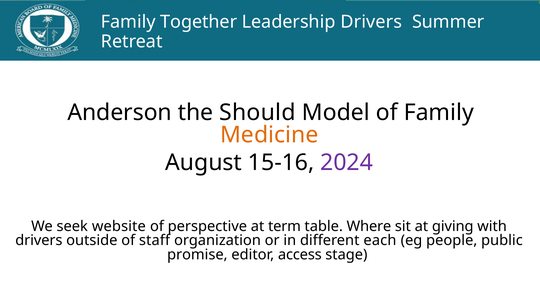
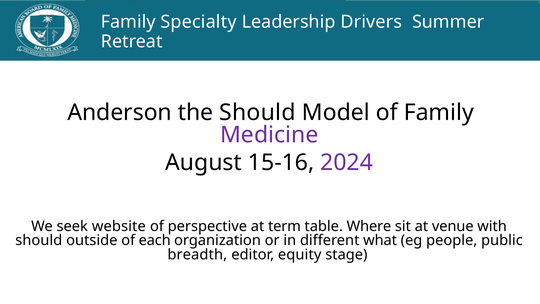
Together: Together -> Specialty
Medicine colour: orange -> purple
giving: giving -> venue
drivers at (39, 240): drivers -> should
staff: staff -> each
each: each -> what
promise: promise -> breadth
access: access -> equity
